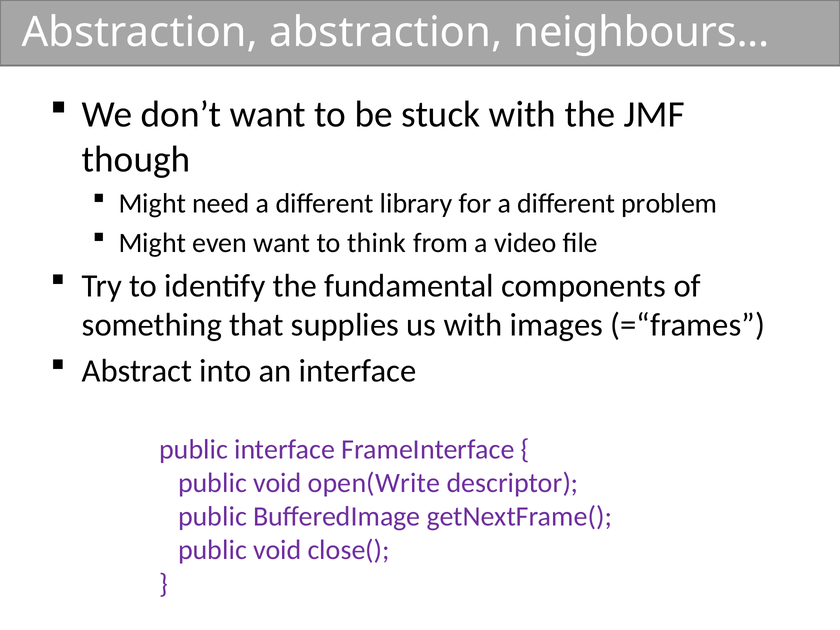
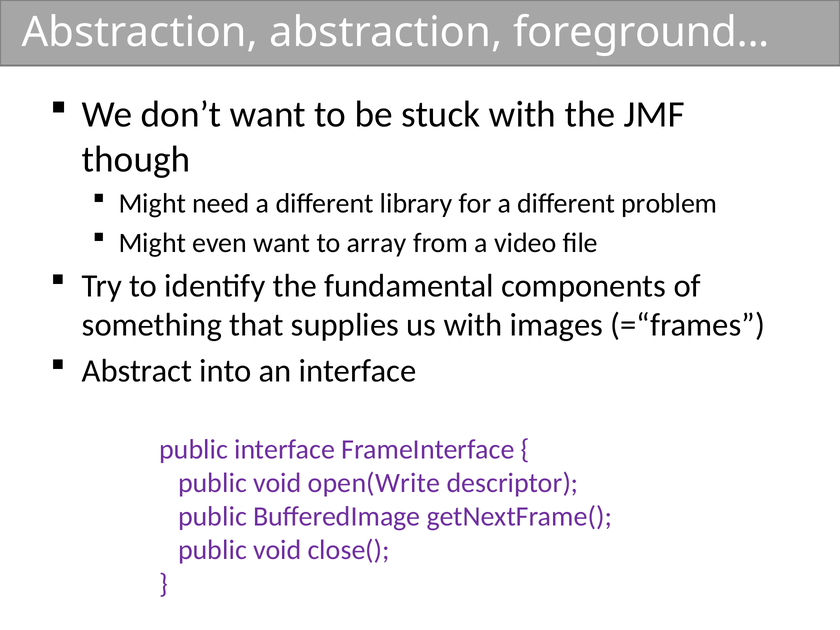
neighbours: neighbours -> foreground
think: think -> array
